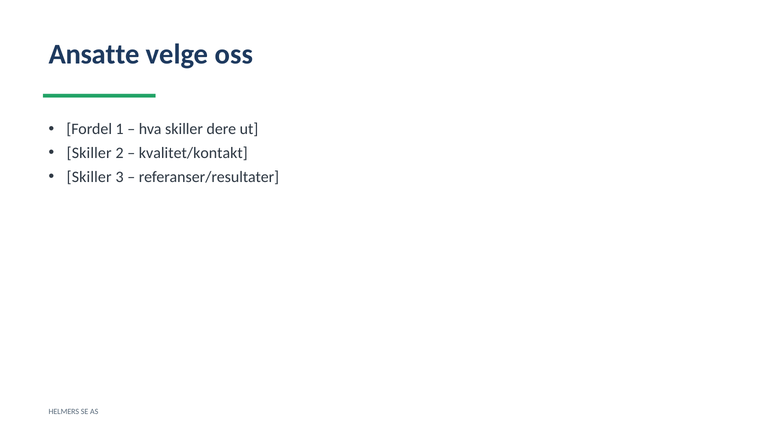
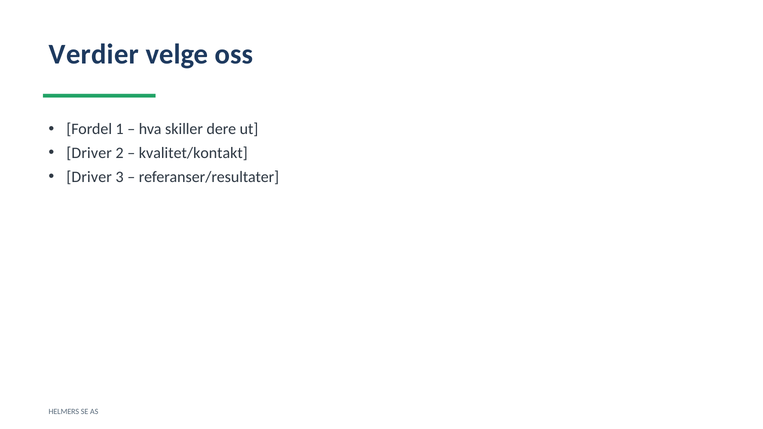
Ansatte: Ansatte -> Verdier
Skiller at (89, 153): Skiller -> Driver
Skiller at (89, 177): Skiller -> Driver
